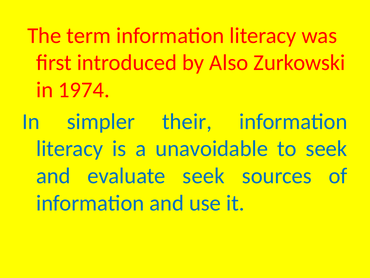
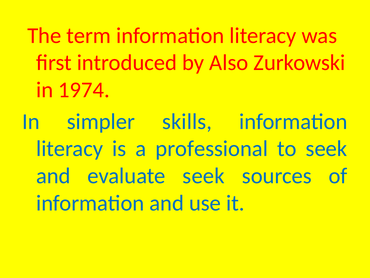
their: their -> skills
unavoidable: unavoidable -> professional
